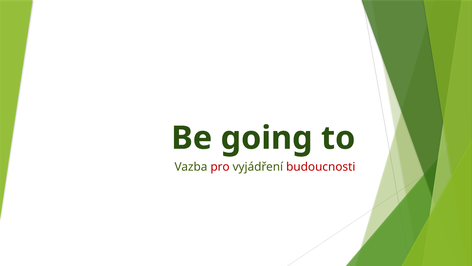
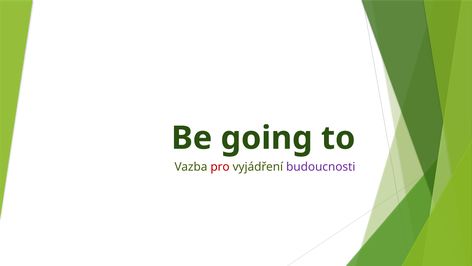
budoucnosti colour: red -> purple
